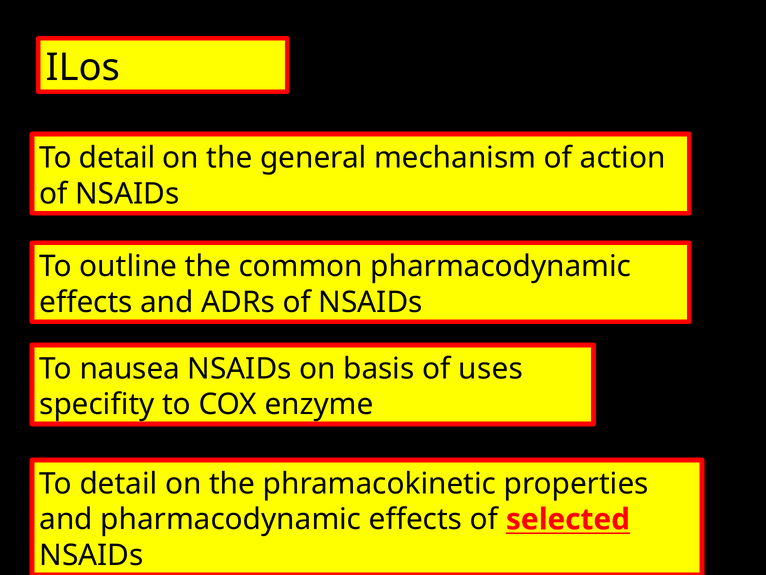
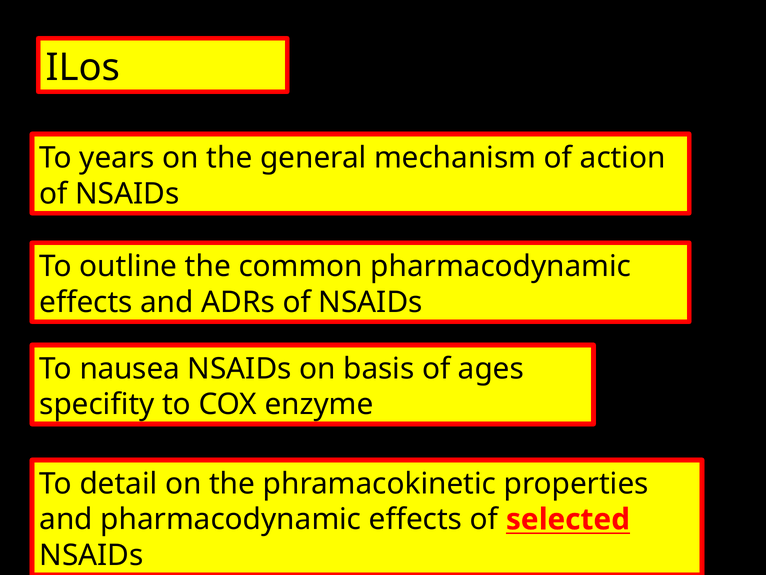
detail at (117, 158): detail -> years
uses: uses -> ages
